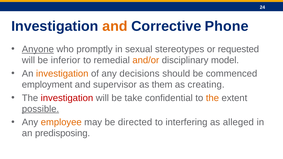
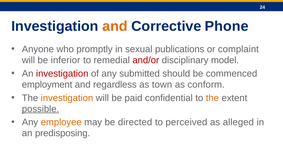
Anyone underline: present -> none
stereotypes: stereotypes -> publications
requested: requested -> complaint
and/or colour: orange -> red
investigation at (62, 74) colour: orange -> red
decisions: decisions -> submitted
supervisor: supervisor -> regardless
them: them -> town
creating: creating -> conform
investigation at (67, 98) colour: red -> orange
take: take -> paid
interfering: interfering -> perceived
